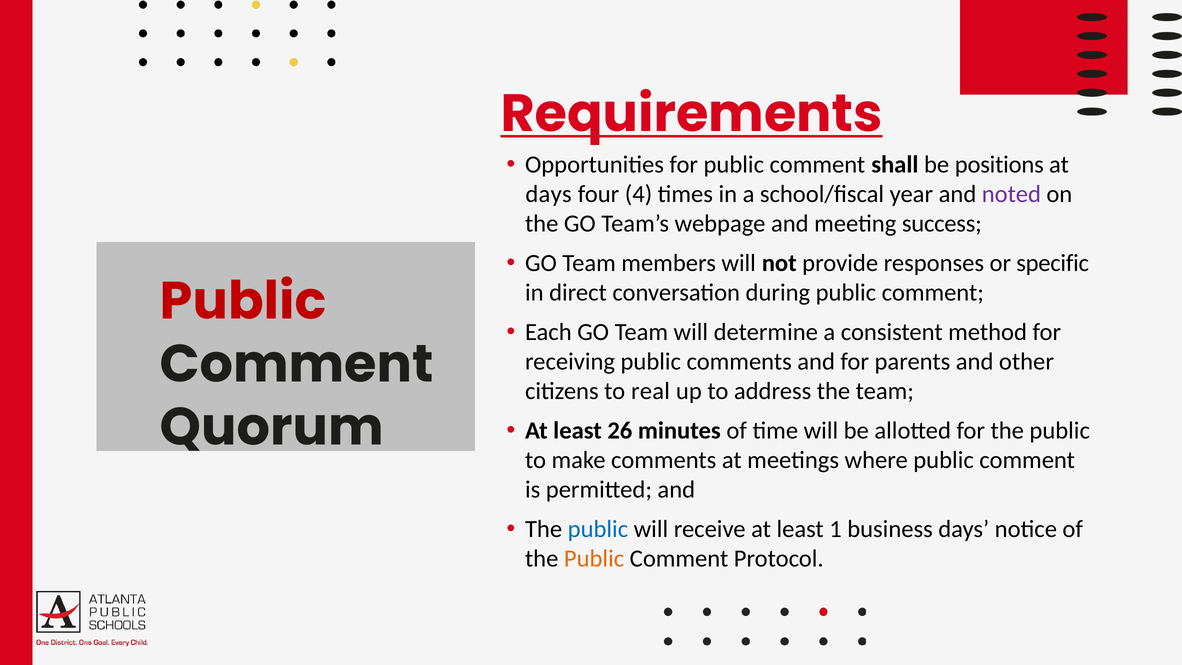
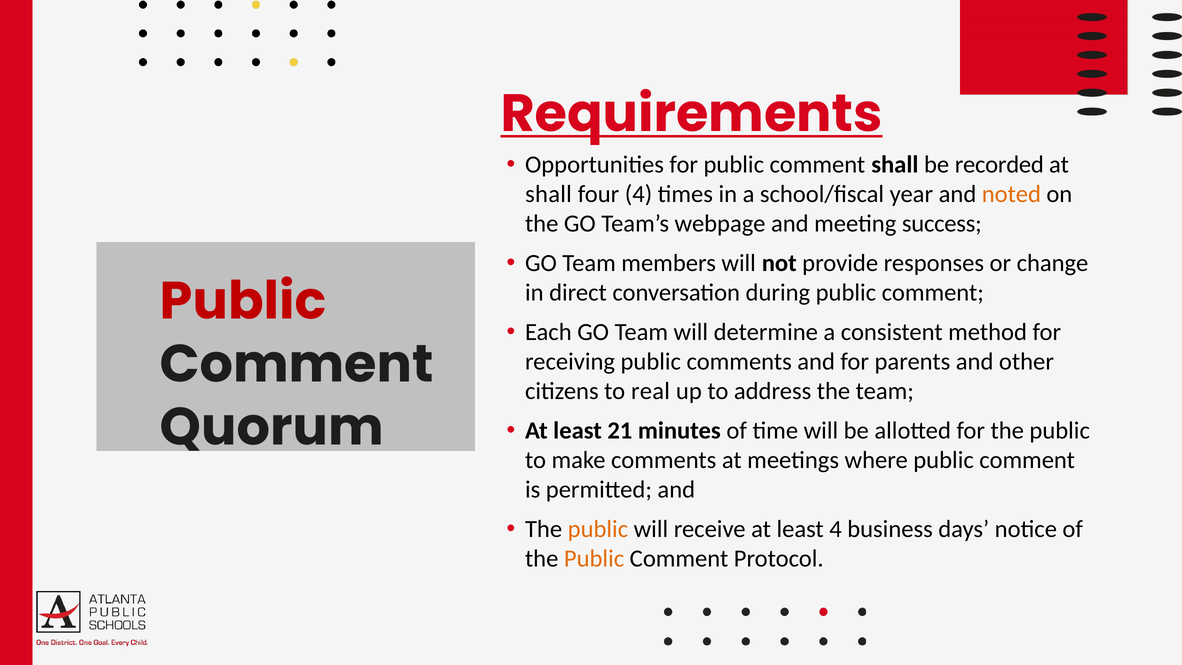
positions: positions -> recorded
days at (549, 194): days -> shall
noted colour: purple -> orange
specific: specific -> change
26: 26 -> 21
public at (598, 529) colour: blue -> orange
least 1: 1 -> 4
